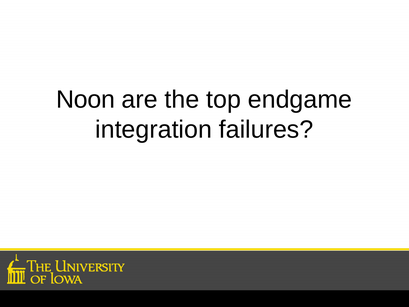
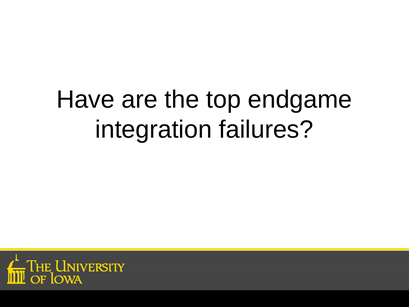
Noon: Noon -> Have
